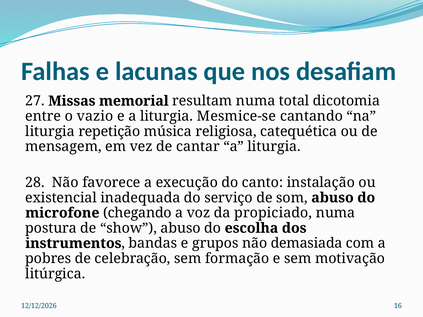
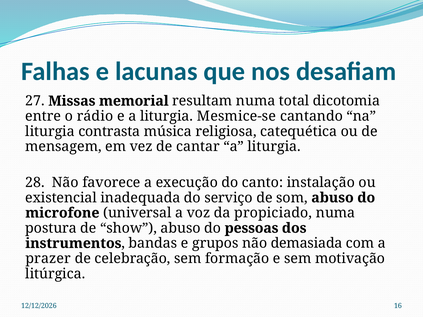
vazio: vazio -> rádio
repetição: repetição -> contrasta
chegando: chegando -> universal
escolha: escolha -> pessoas
pobres: pobres -> prazer
